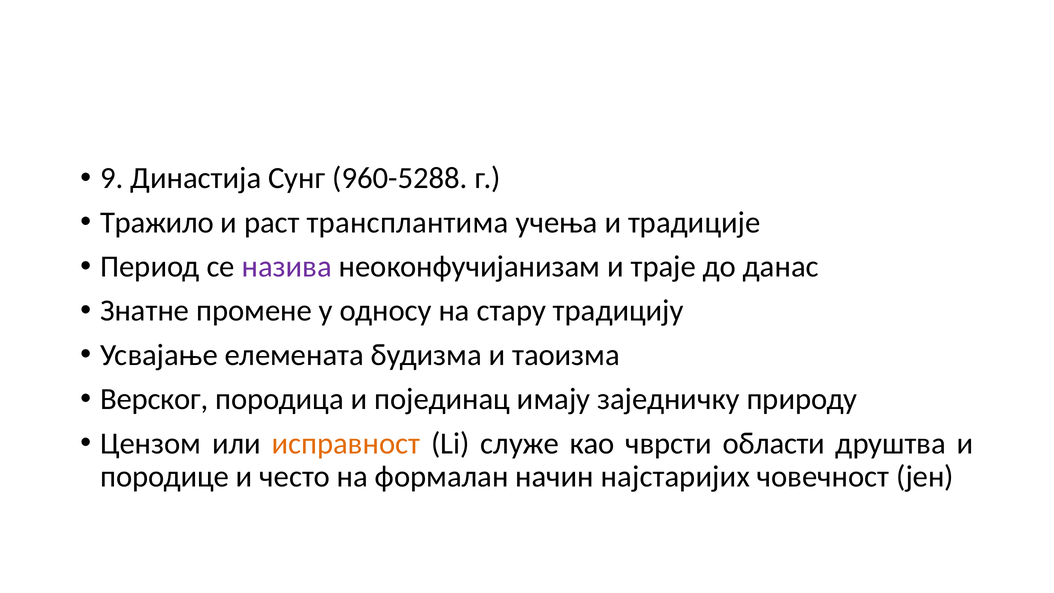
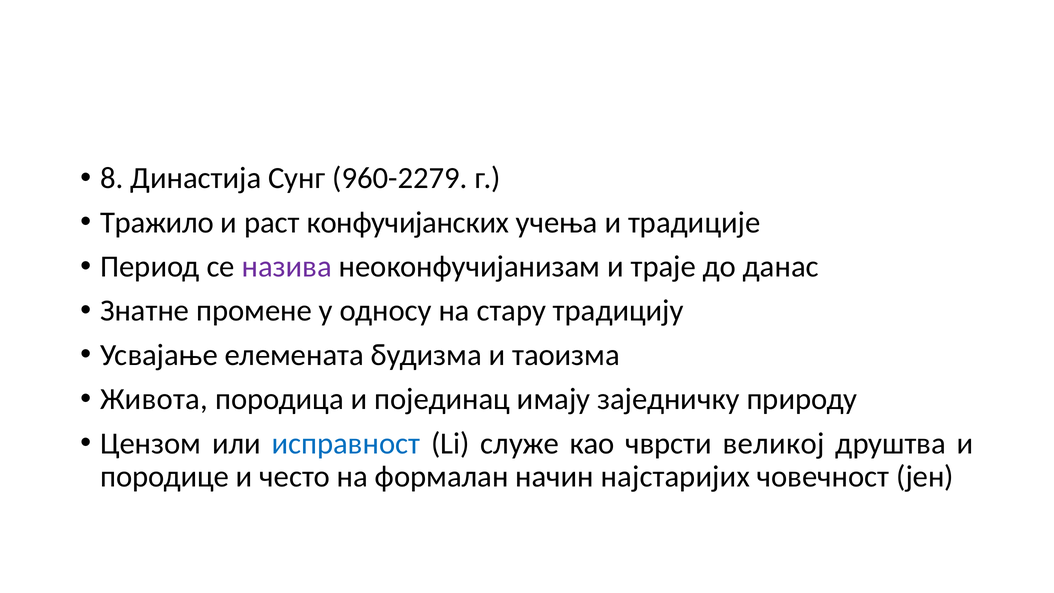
9: 9 -> 8
960-5288: 960-5288 -> 960-2279
трансплантима: трансплантима -> конфучијанских
Верског: Верског -> Живота
исправност colour: orange -> blue
области: области -> великој
